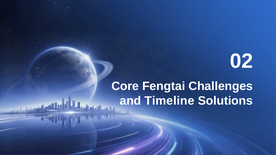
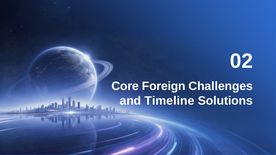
Fengtai: Fengtai -> Foreign
